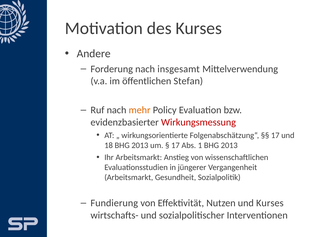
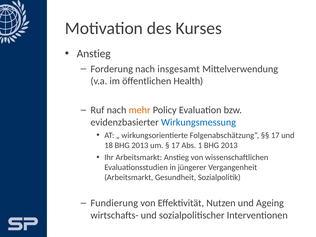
Andere at (94, 54): Andere -> Anstieg
Stefan: Stefan -> Health
Wirkungsmessung colour: red -> blue
und Kurses: Kurses -> Ageing
